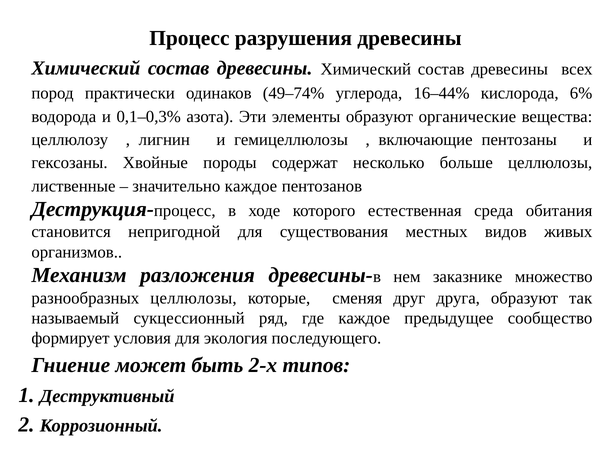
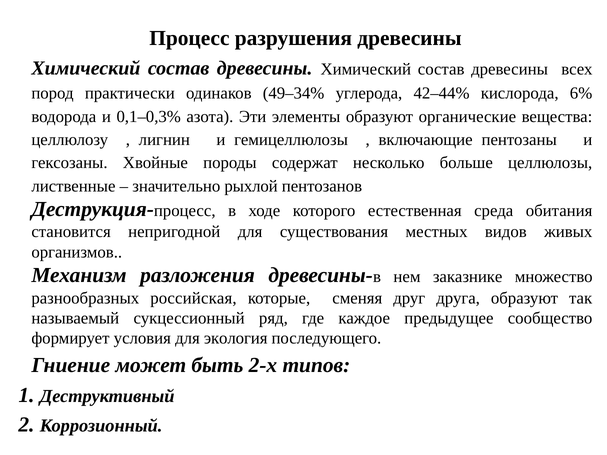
49–74%: 49–74% -> 49–34%
16–44%: 16–44% -> 42–44%
значительно каждое: каждое -> рыхлой
разнообразных целлюлозы: целлюлозы -> российская
